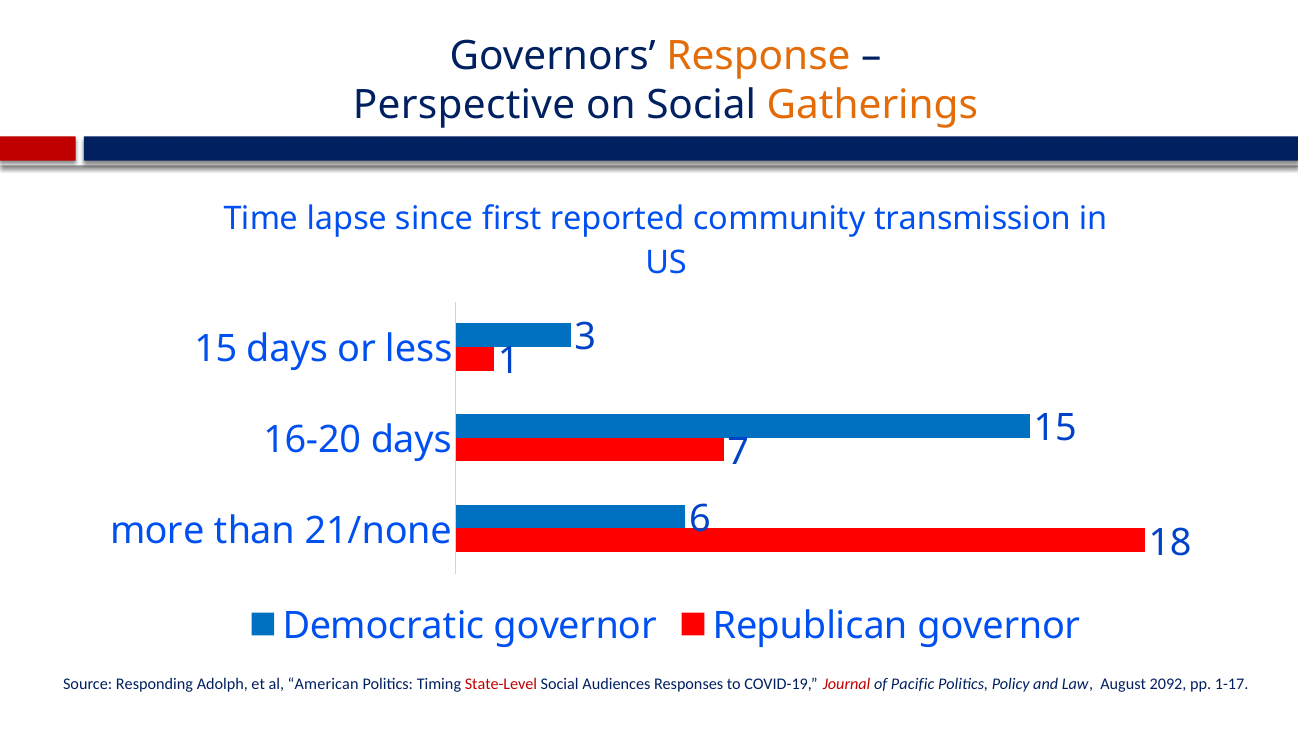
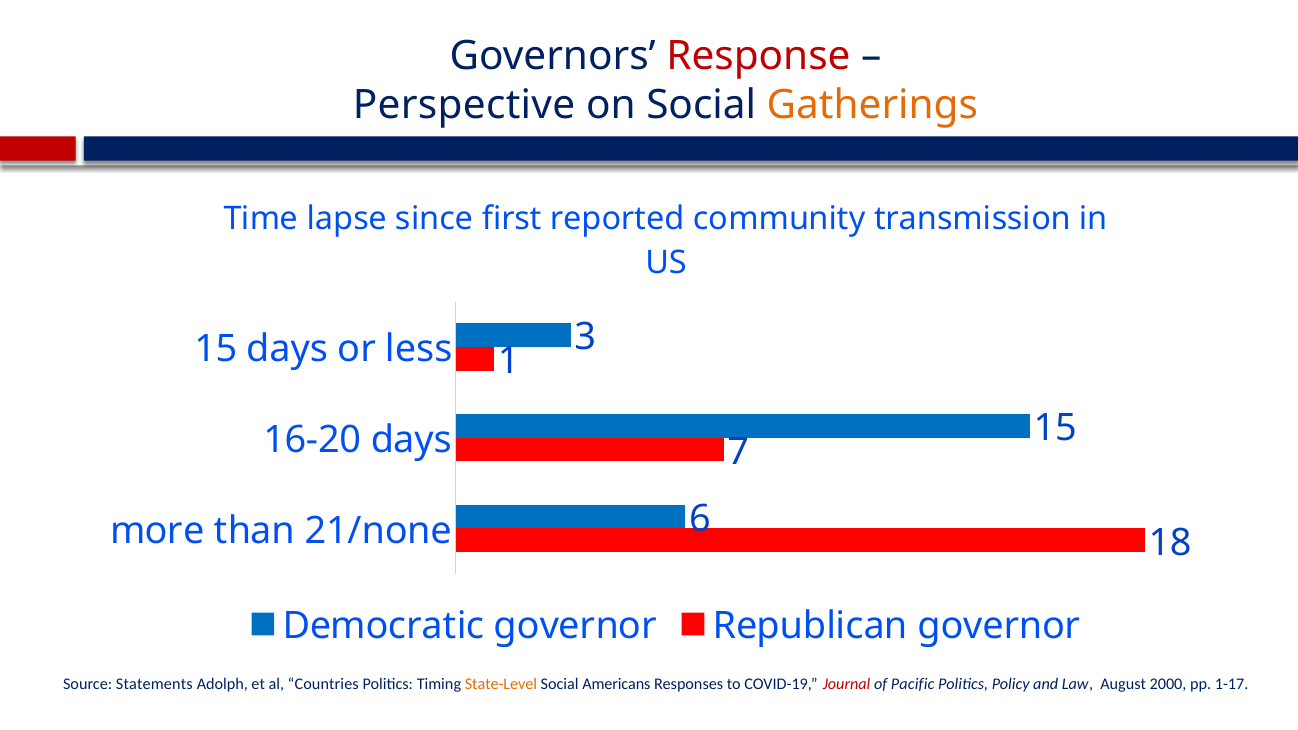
Response colour: orange -> red
Responding: Responding -> Statements
American: American -> Countries
State-Level colour: red -> orange
Audiences: Audiences -> Americans
2092: 2092 -> 2000
